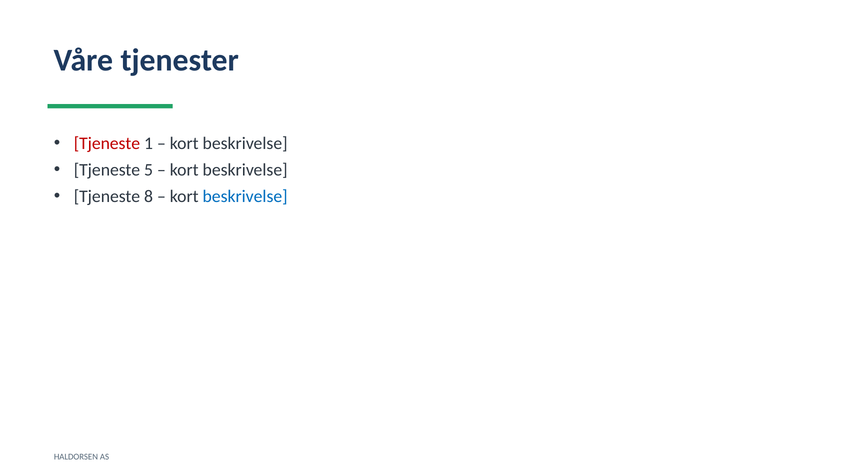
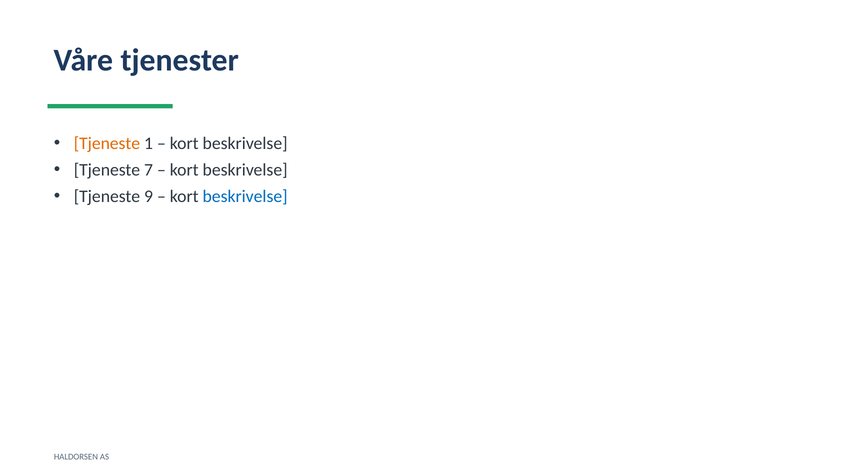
Tjeneste at (107, 143) colour: red -> orange
5: 5 -> 7
8: 8 -> 9
